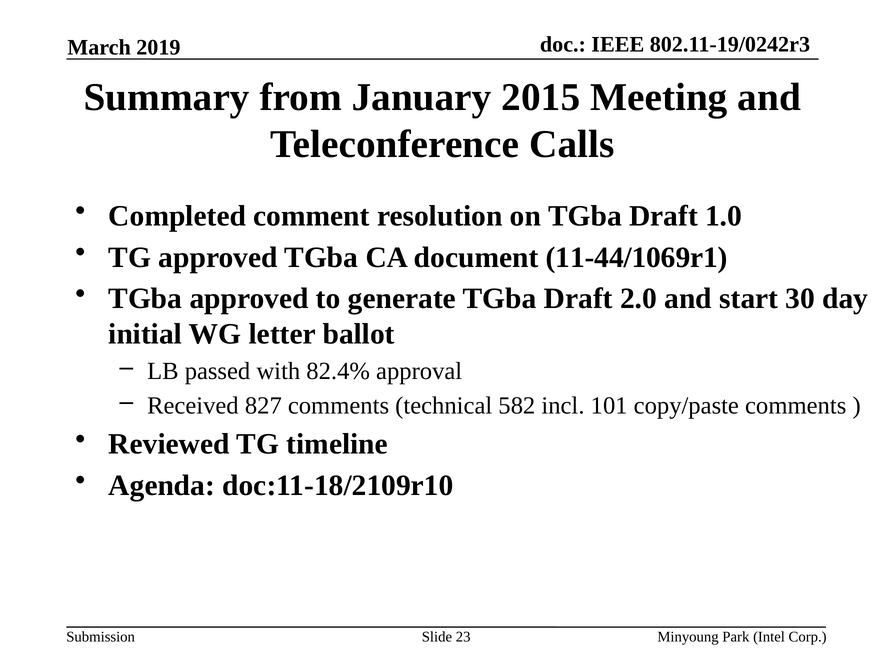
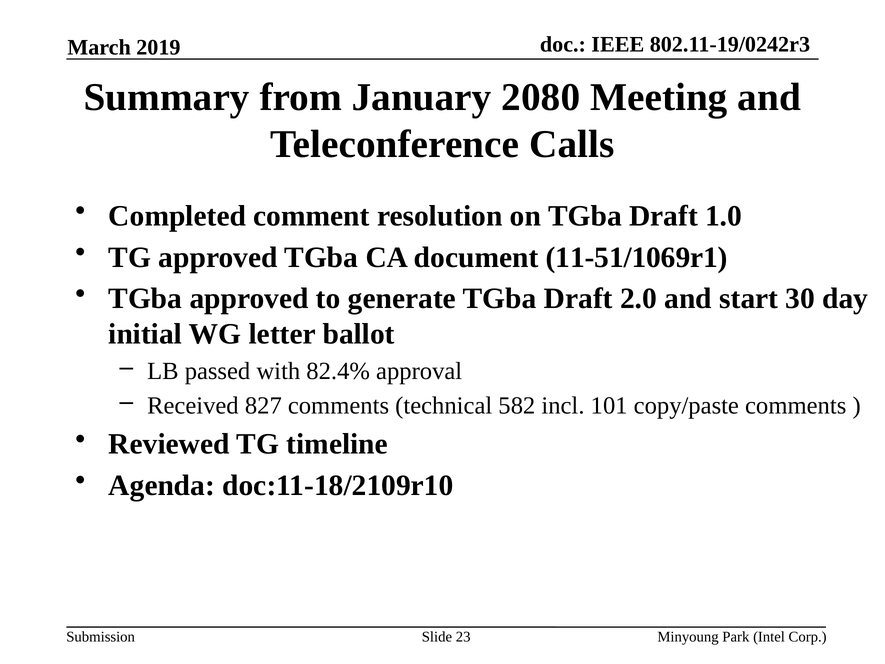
2015: 2015 -> 2080
11-44/1069r1: 11-44/1069r1 -> 11-51/1069r1
